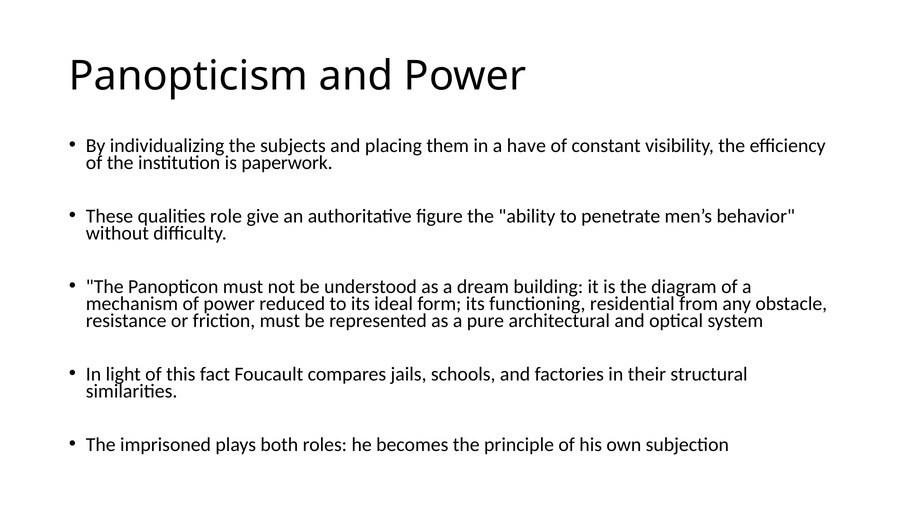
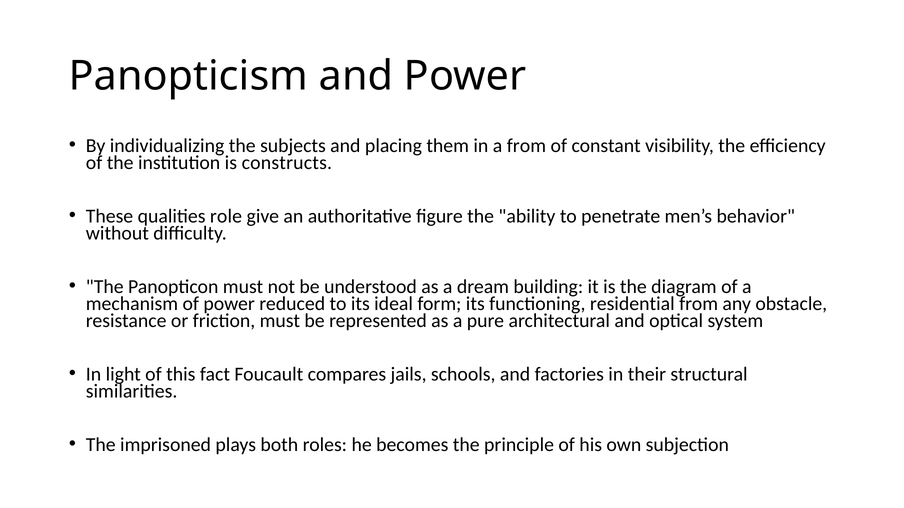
a have: have -> from
paperwork: paperwork -> constructs
